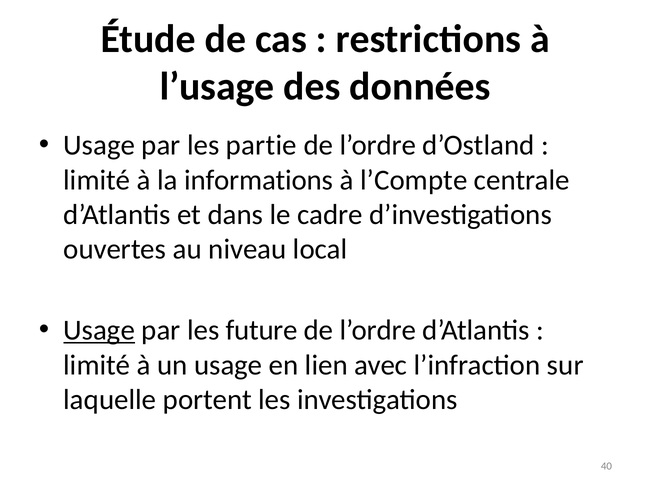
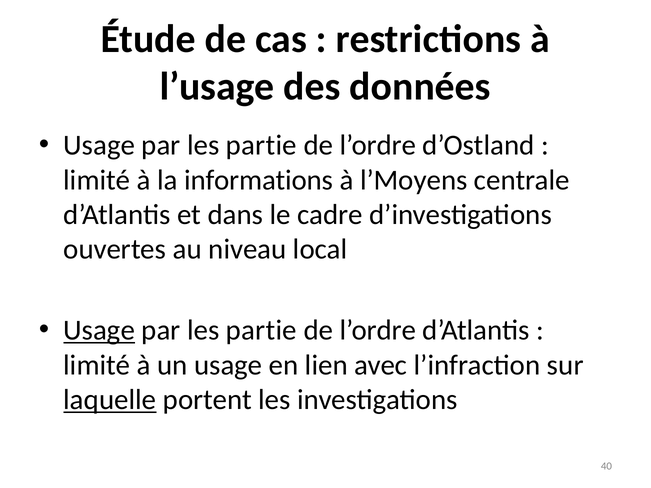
l’Compte: l’Compte -> l’Moyens
future at (262, 331): future -> partie
laquelle underline: none -> present
